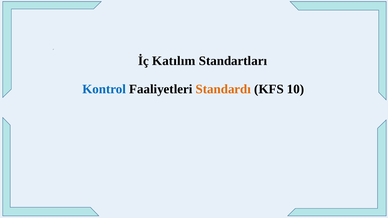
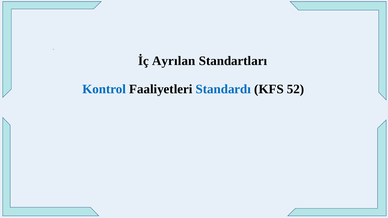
Katılım: Katılım -> Ayrılan
Standardı colour: orange -> blue
10: 10 -> 52
